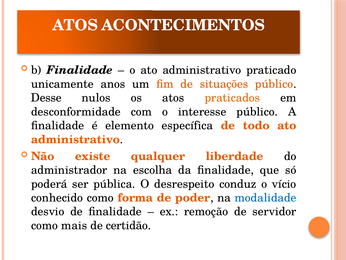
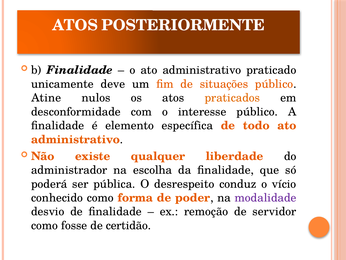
ACONTECIMENTOS: ACONTECIMENTOS -> POSTERIORMENTE
anos: anos -> deve
Desse: Desse -> Atine
modalidade colour: blue -> purple
mais: mais -> fosse
